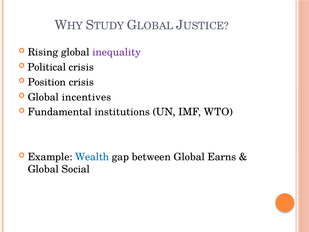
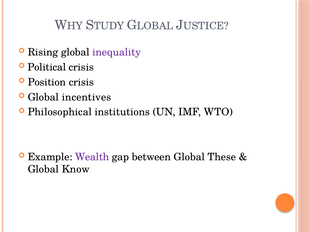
Fundamental: Fundamental -> Philosophical
Wealth colour: blue -> purple
Earns: Earns -> These
Social: Social -> Know
